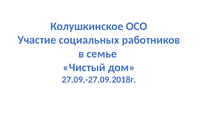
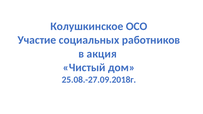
семье: семье -> акция
27.09.-27.09.2018г: 27.09.-27.09.2018г -> 25.08.-27.09.2018г
